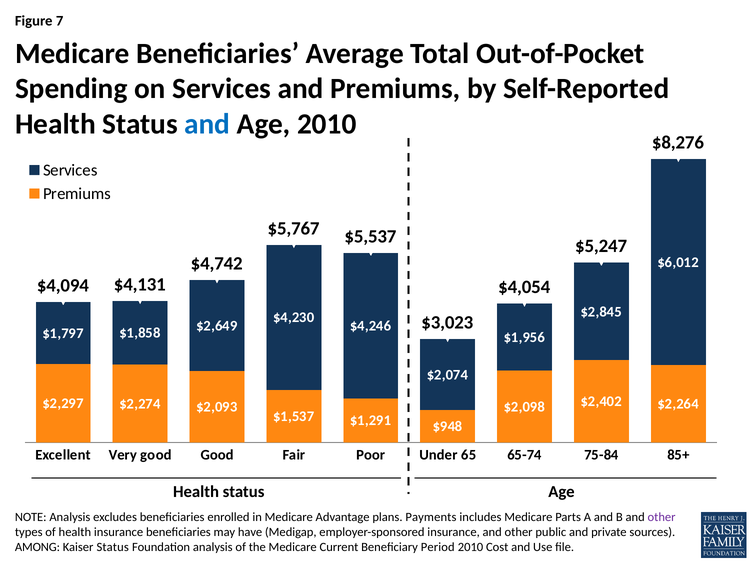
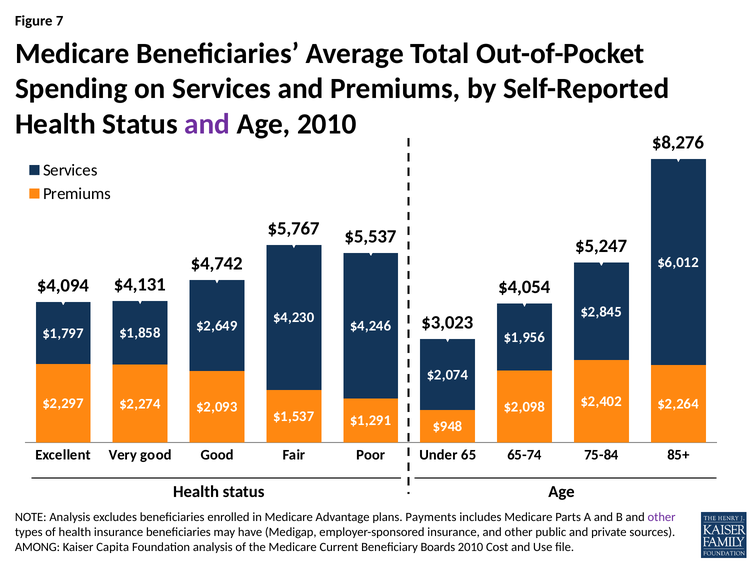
and at (207, 124) colour: blue -> purple
Kaiser Status: Status -> Capita
Period: Period -> Boards
